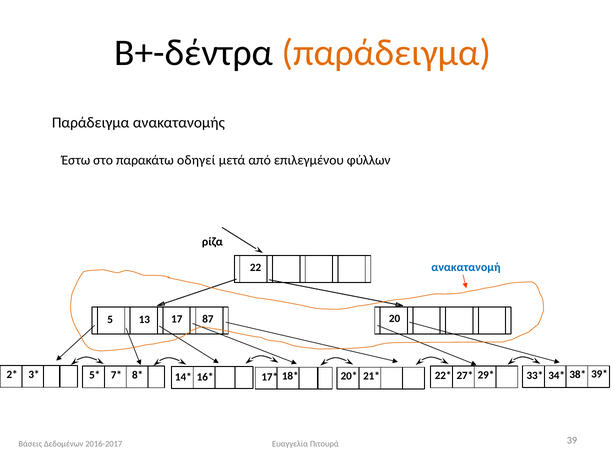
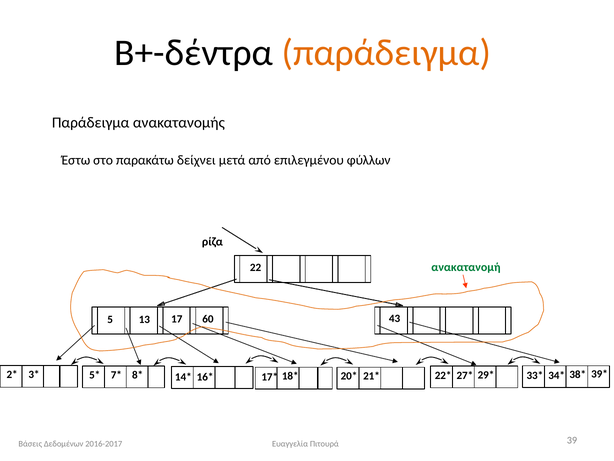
οδηγεί: οδηγεί -> δείχνει
ανακατανομή colour: blue -> green
87: 87 -> 60
20: 20 -> 43
